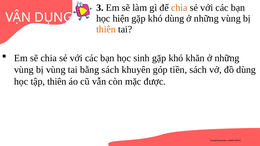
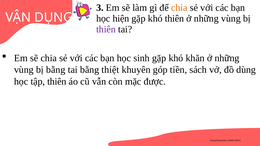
khó dùng: dùng -> thiên
thiên at (106, 29) colour: orange -> purple
bị vùng: vùng -> bằng
bằng sách: sách -> thiệt
